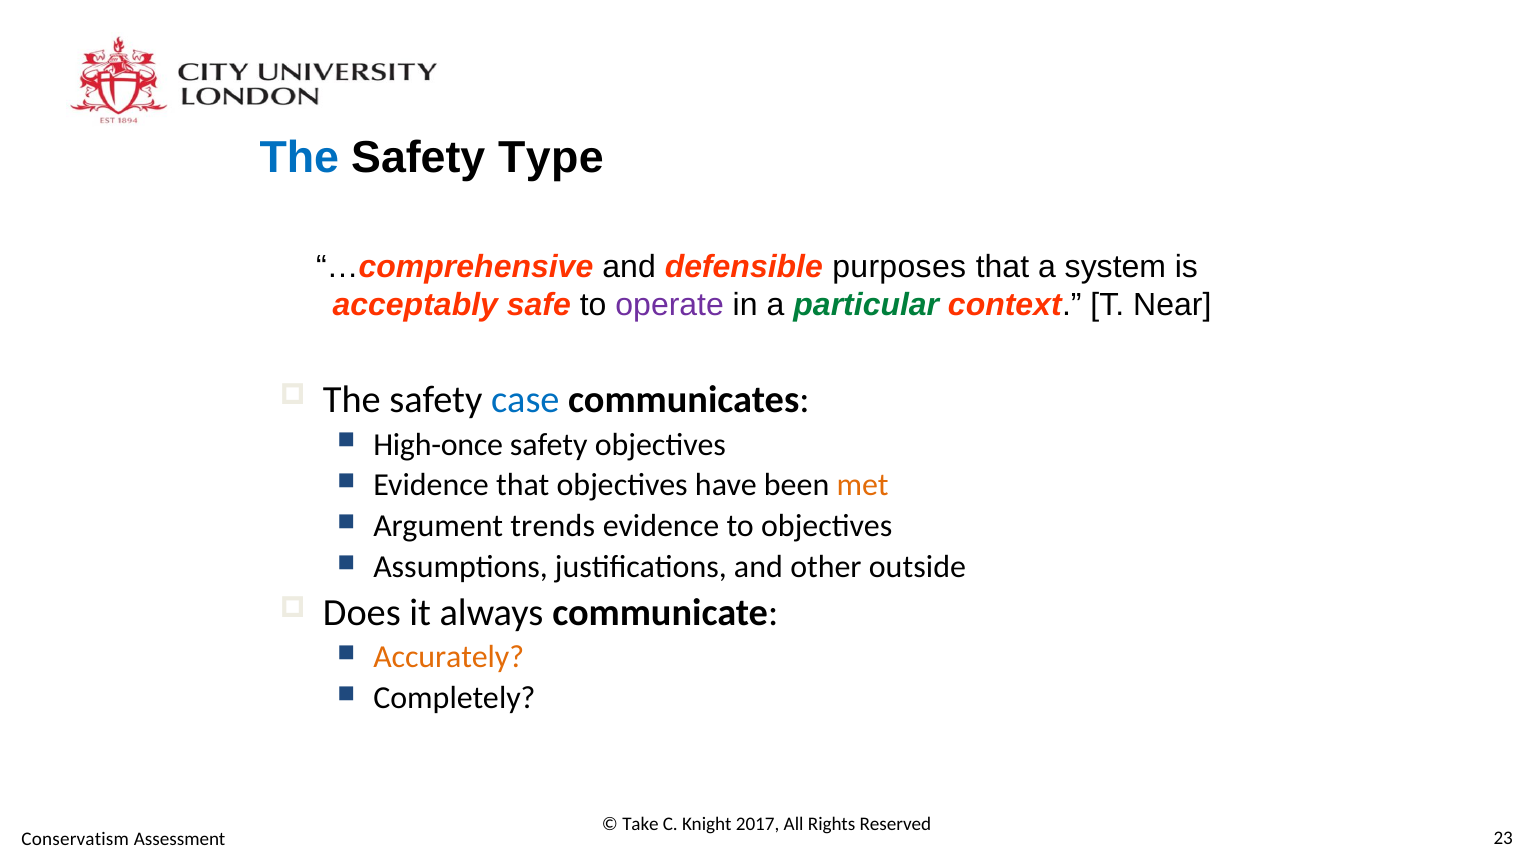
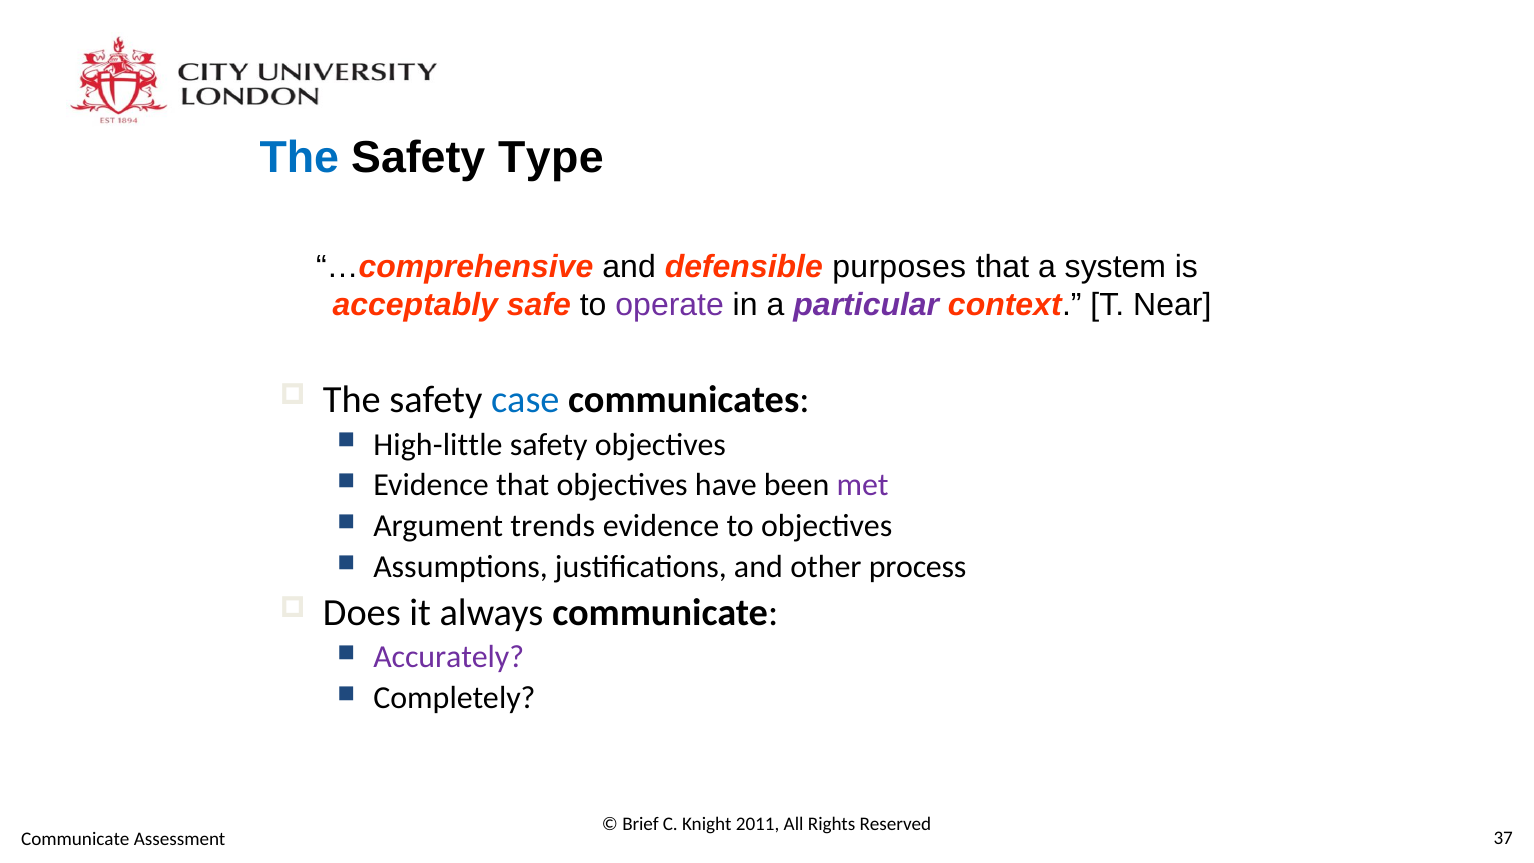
particular colour: green -> purple
High-once: High-once -> High-little
met colour: orange -> purple
outside: outside -> process
Accurately colour: orange -> purple
Take: Take -> Brief
2017: 2017 -> 2011
Conservatism at (75, 839): Conservatism -> Communicate
23: 23 -> 37
